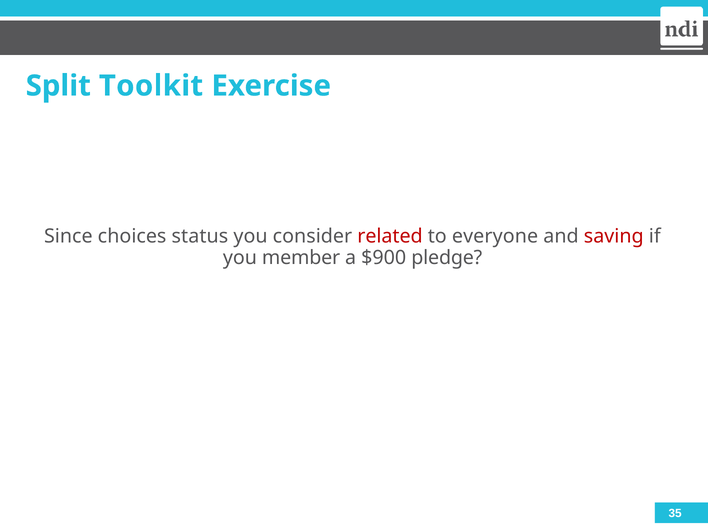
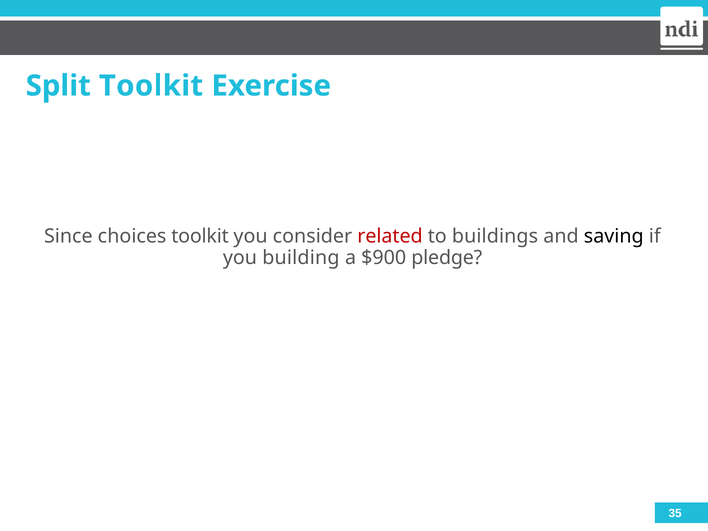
choices status: status -> toolkit
everyone: everyone -> buildings
saving colour: red -> black
member: member -> building
